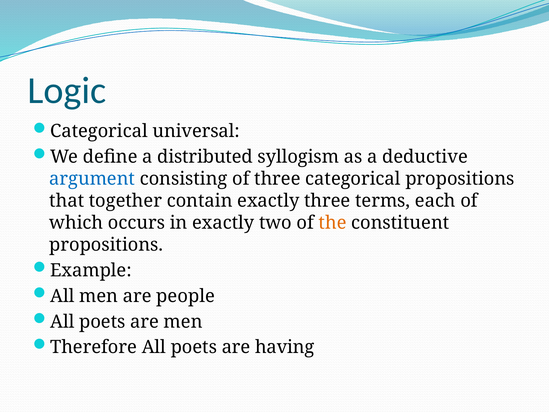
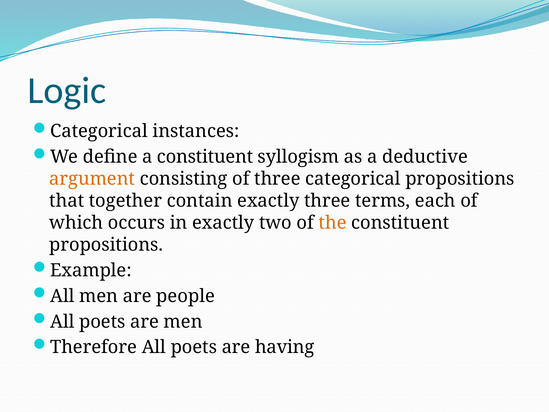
universal: universal -> instances
a distributed: distributed -> constituent
argument colour: blue -> orange
